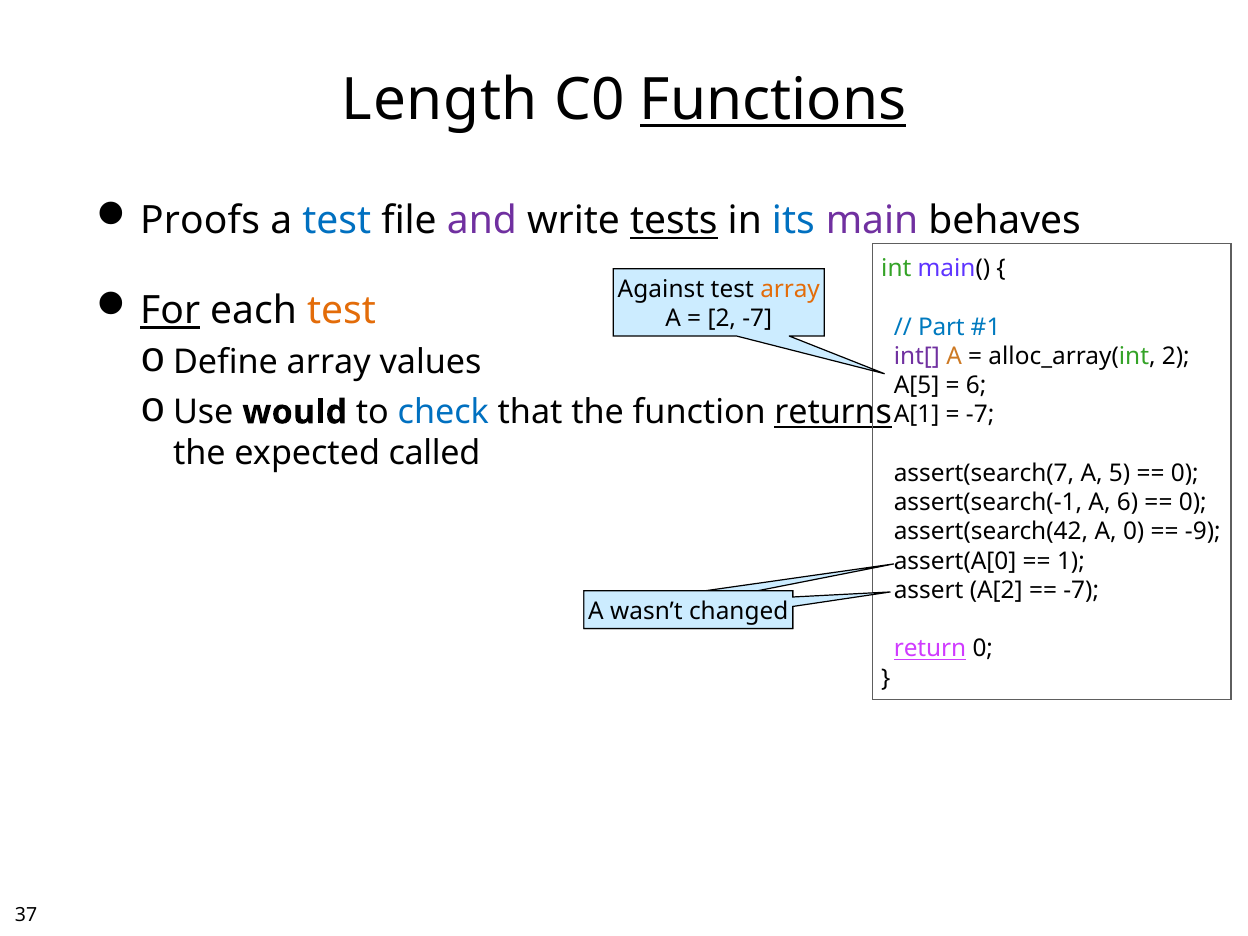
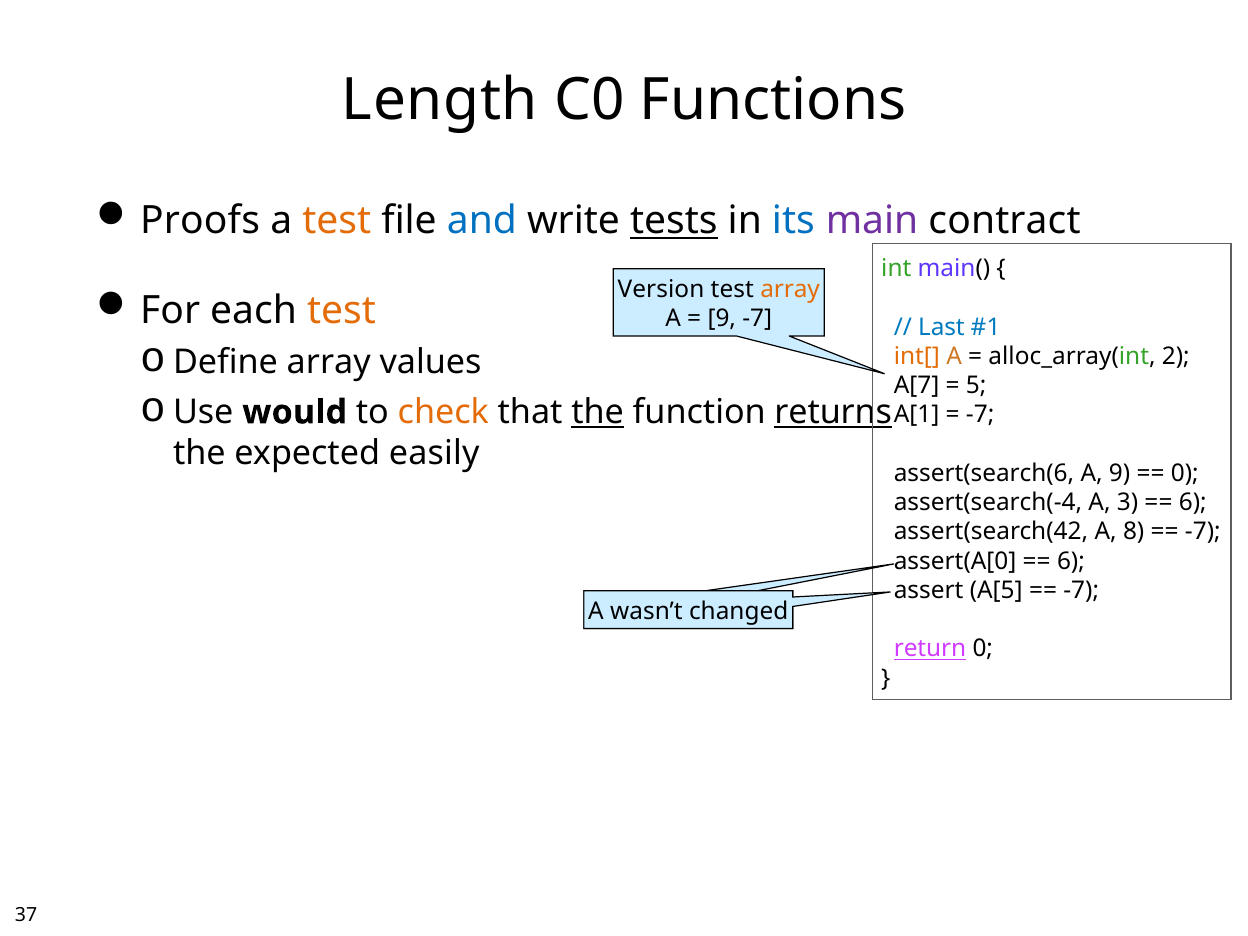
Functions underline: present -> none
test at (337, 221) colour: blue -> orange
and colour: purple -> blue
behaves: behaves -> contract
Against: Against -> Version
For underline: present -> none
2 at (722, 319): 2 -> 9
Part: Part -> Last
int[ colour: purple -> orange
A[5: A[5 -> A[7
6 at (976, 386): 6 -> 5
check colour: blue -> orange
the at (598, 412) underline: none -> present
called: called -> easily
assert(search(7: assert(search(7 -> assert(search(6
A 5: 5 -> 9
assert(search(-1: assert(search(-1 -> assert(search(-4
A 6: 6 -> 3
0 at (1193, 503): 0 -> 6
A 0: 0 -> 8
-9 at (1203, 532): -9 -> -7
1 at (1071, 561): 1 -> 6
A[2: A[2 -> A[5
